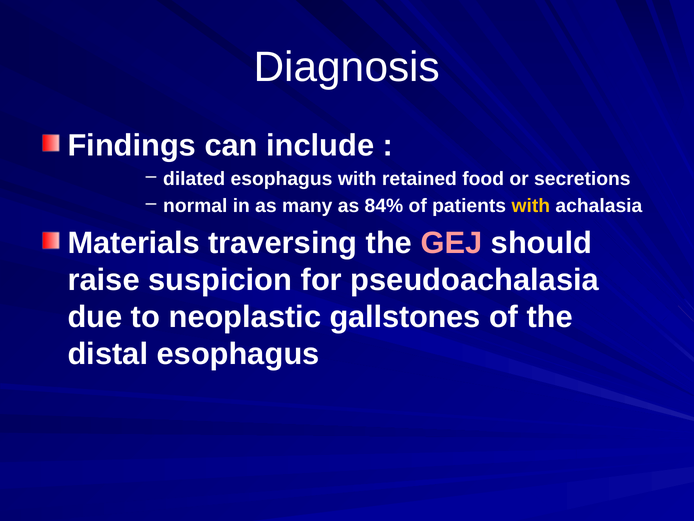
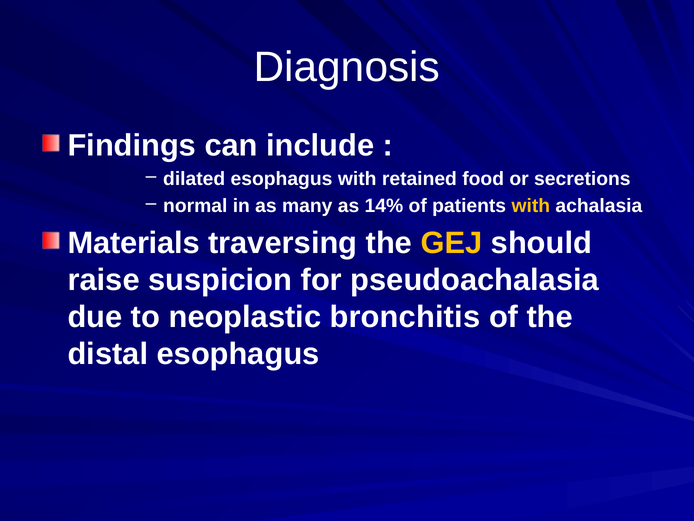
84%: 84% -> 14%
GEJ colour: pink -> yellow
gallstones: gallstones -> bronchitis
